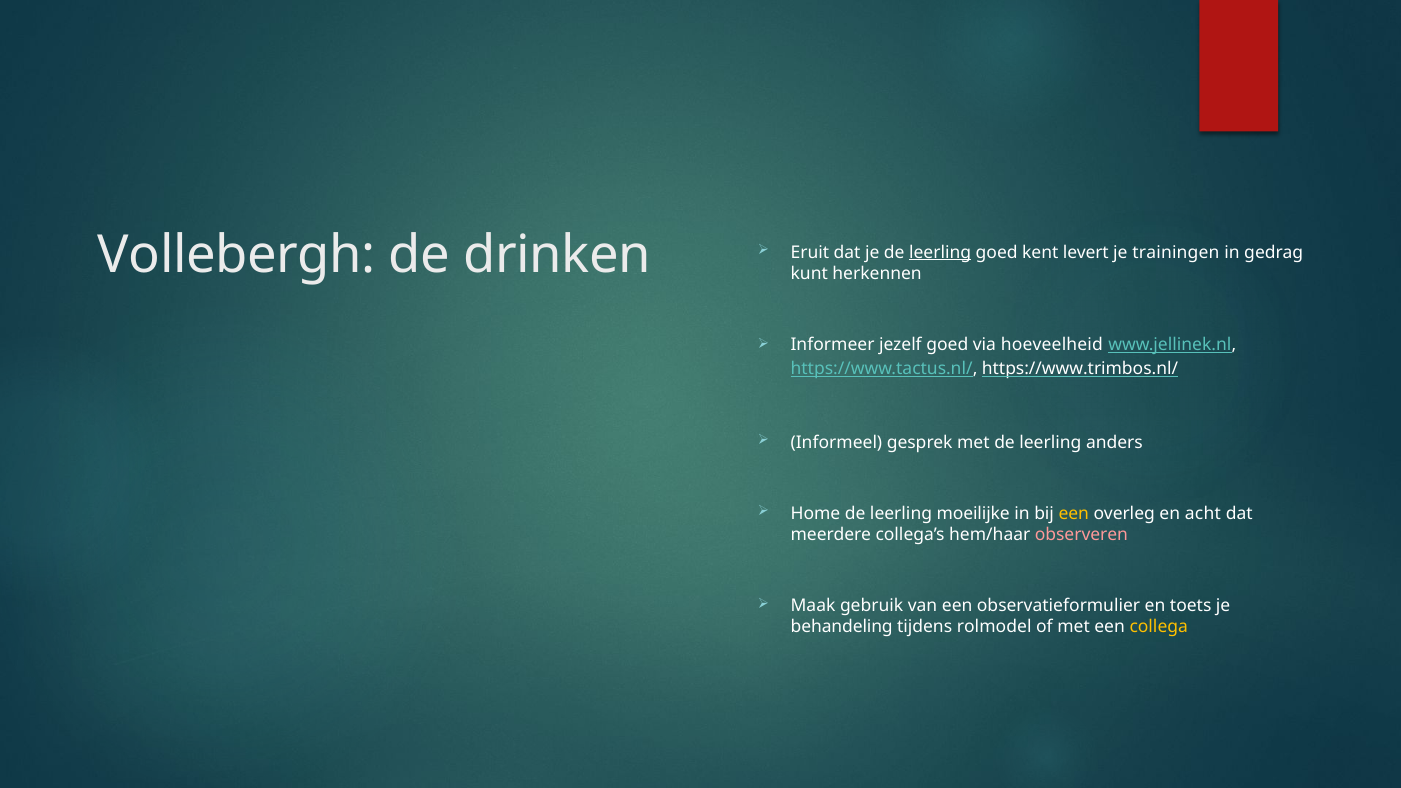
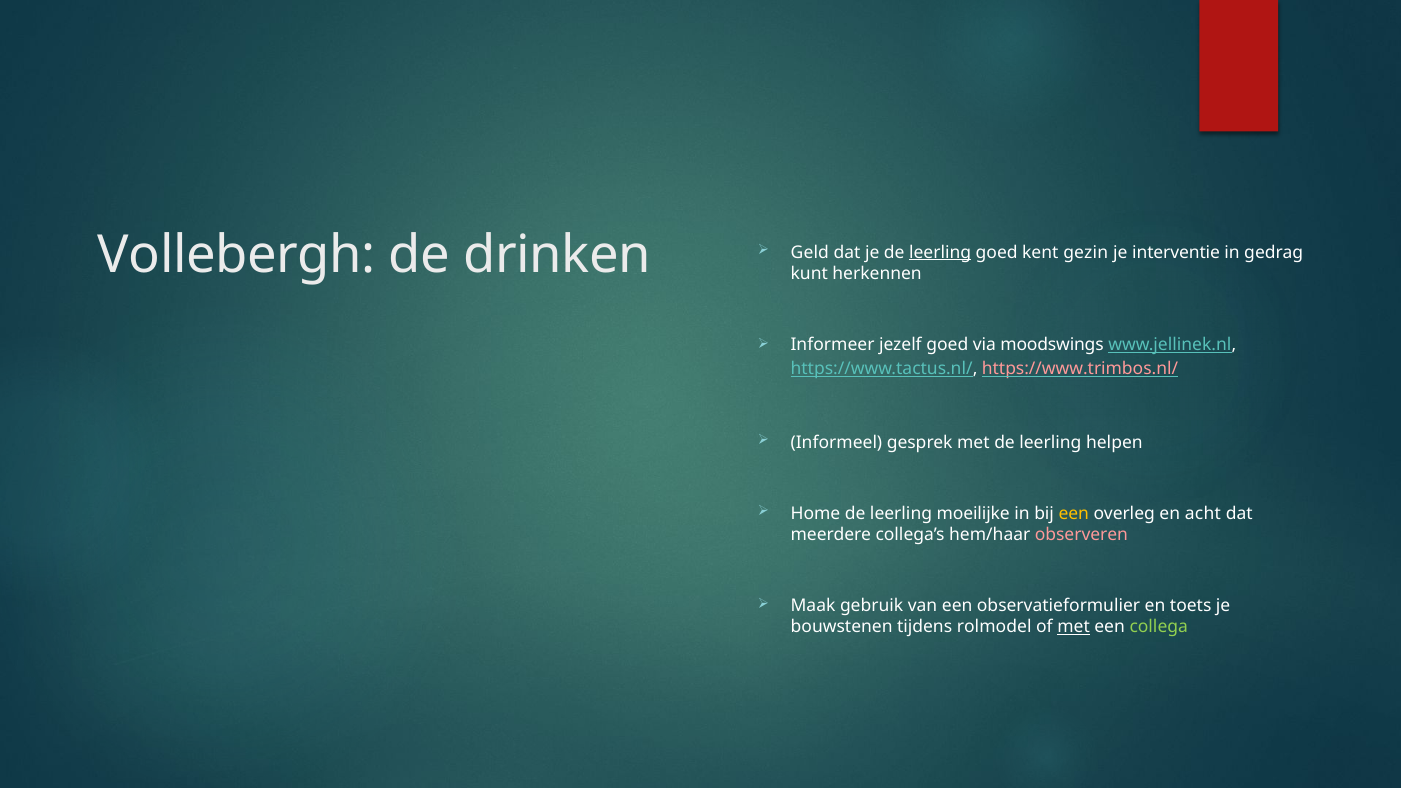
Eruit: Eruit -> Geld
levert: levert -> gezin
trainingen: trainingen -> interventie
hoeveelheid: hoeveelheid -> moodswings
https://www.trimbos.nl/ colour: white -> pink
anders: anders -> helpen
behandeling: behandeling -> bouwstenen
met at (1074, 627) underline: none -> present
collega colour: yellow -> light green
